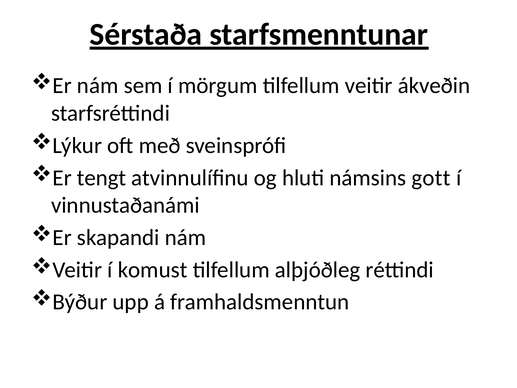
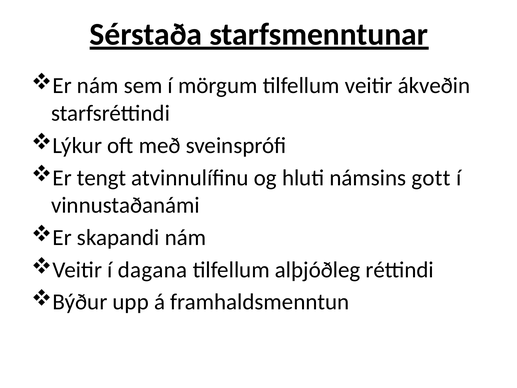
komust: komust -> dagana
